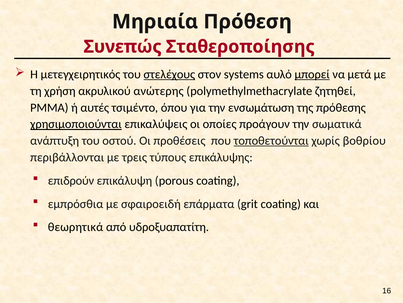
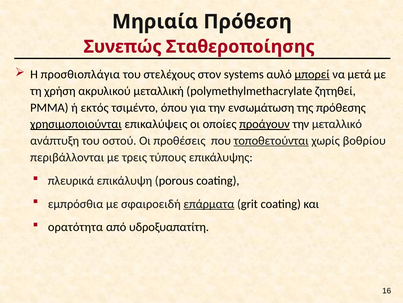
μετεγχειρητικός: μετεγχειρητικός -> προσθιοπλάγια
στελέχους underline: present -> none
ανώτερης: ανώτερης -> μεταλλική
αυτές: αυτές -> εκτός
προάγουν underline: none -> present
σωματικά: σωματικά -> μεταλλικό
επιδρούν: επιδρούν -> πλευρικά
επάρματα underline: none -> present
θεωρητικά: θεωρητικά -> ορατότητα
